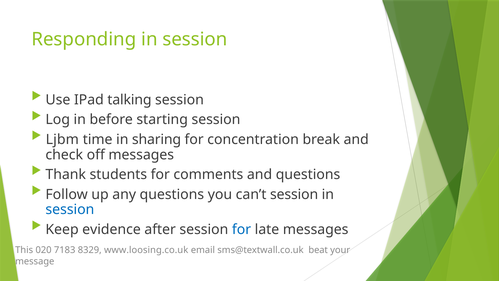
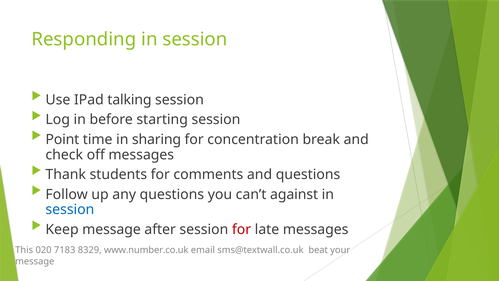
Ljbm: Ljbm -> Point
can’t session: session -> against
Keep evidence: evidence -> message
for at (242, 229) colour: blue -> red
www.loosing.co.uk: www.loosing.co.uk -> www.number.co.uk
